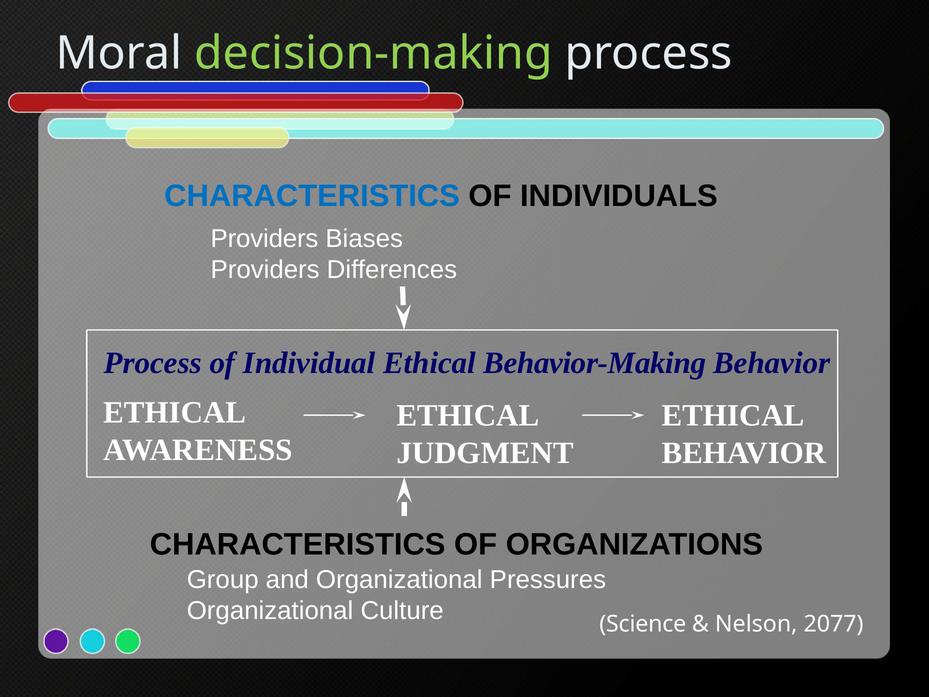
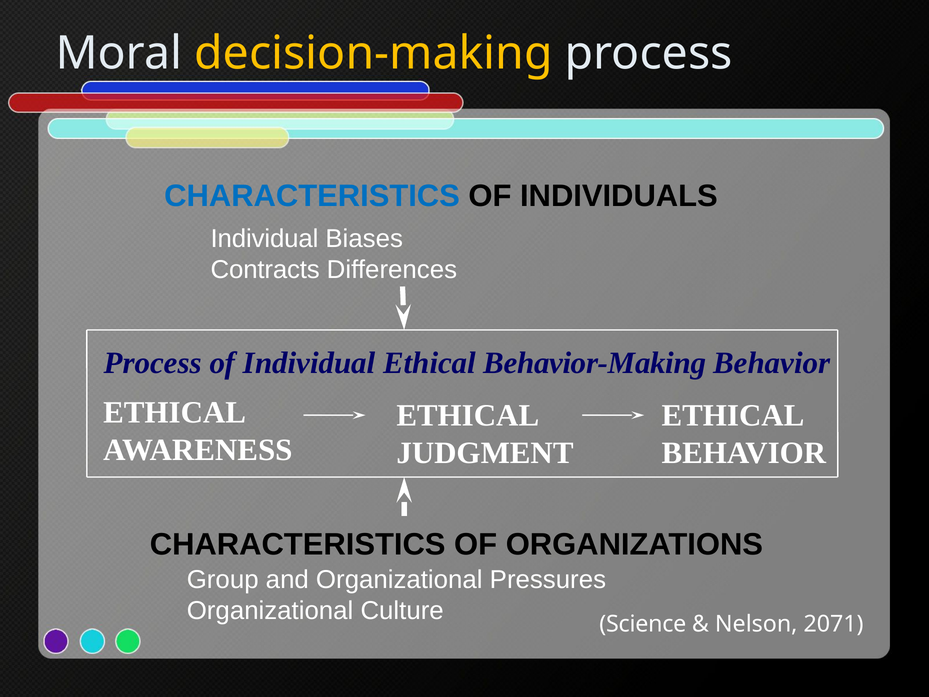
decision-making colour: light green -> yellow
Providers at (265, 239): Providers -> Individual
Providers at (265, 270): Providers -> Contracts
2077: 2077 -> 2071
